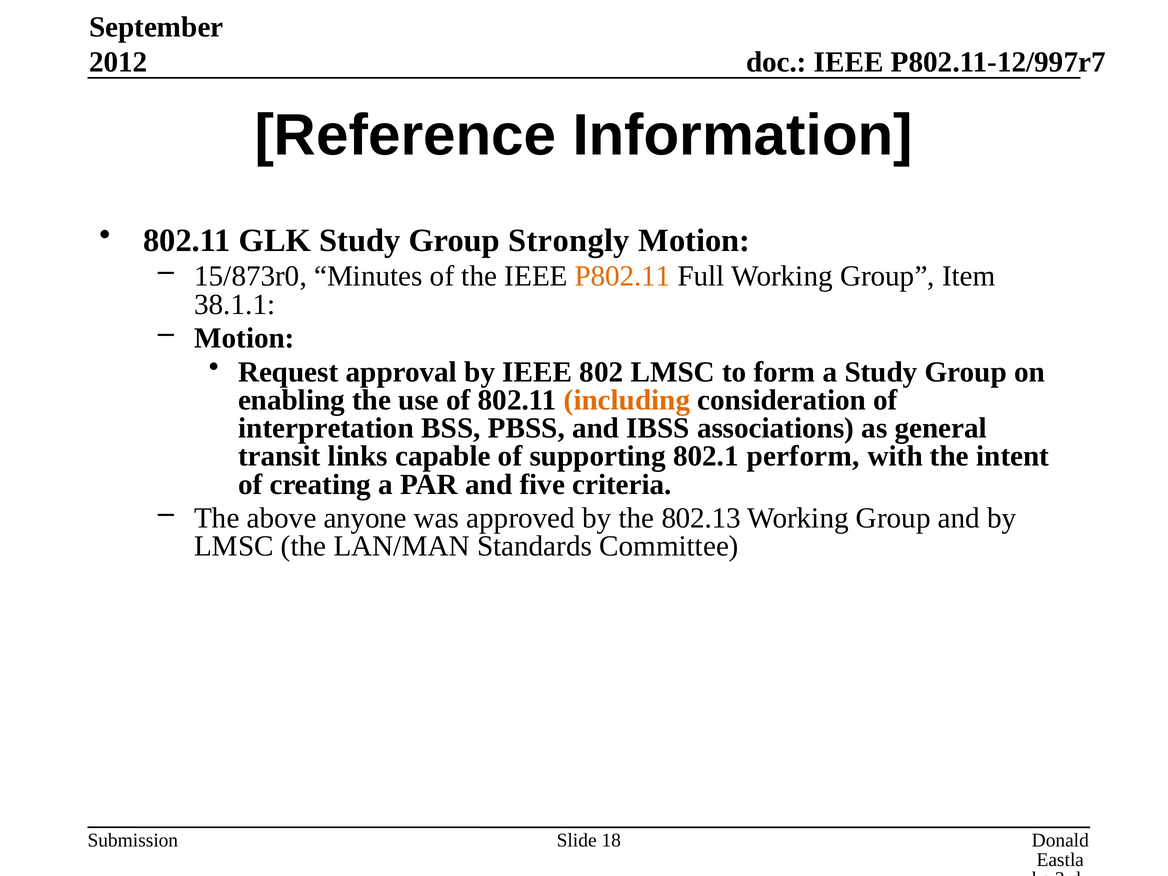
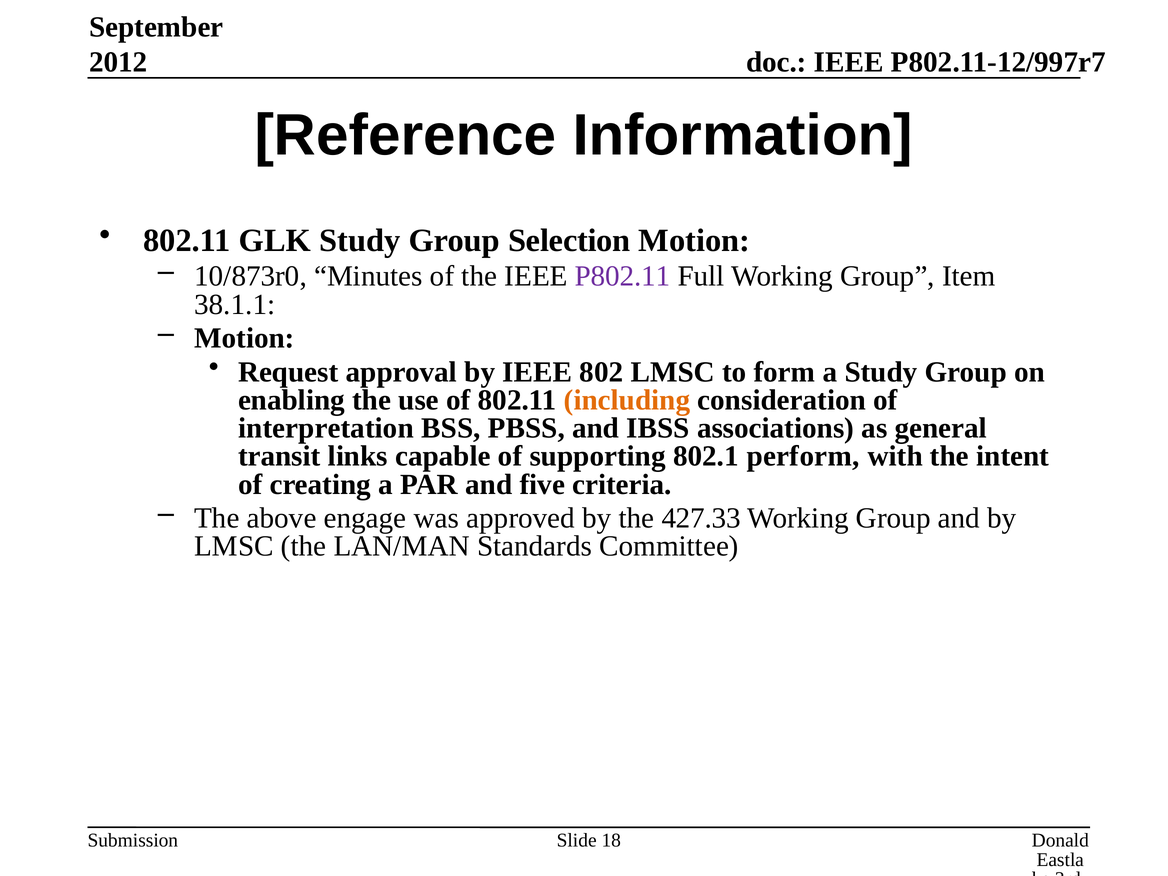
Strongly: Strongly -> Selection
15/873r0: 15/873r0 -> 10/873r0
P802.11 colour: orange -> purple
anyone: anyone -> engage
802.13: 802.13 -> 427.33
